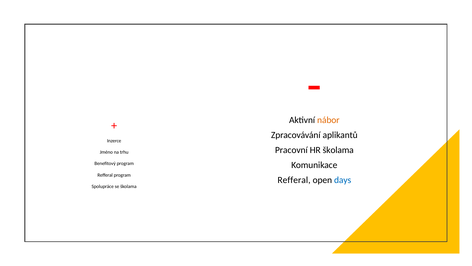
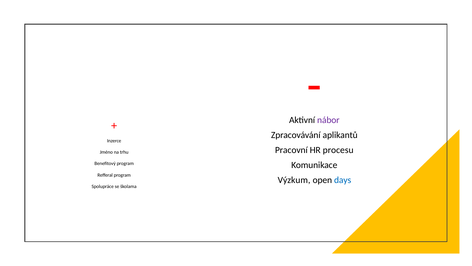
nábor colour: orange -> purple
HR školama: školama -> procesu
Refferal at (294, 180): Refferal -> Výzkum
